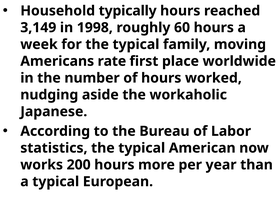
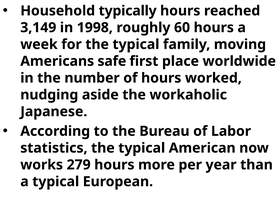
rate: rate -> safe
200: 200 -> 279
